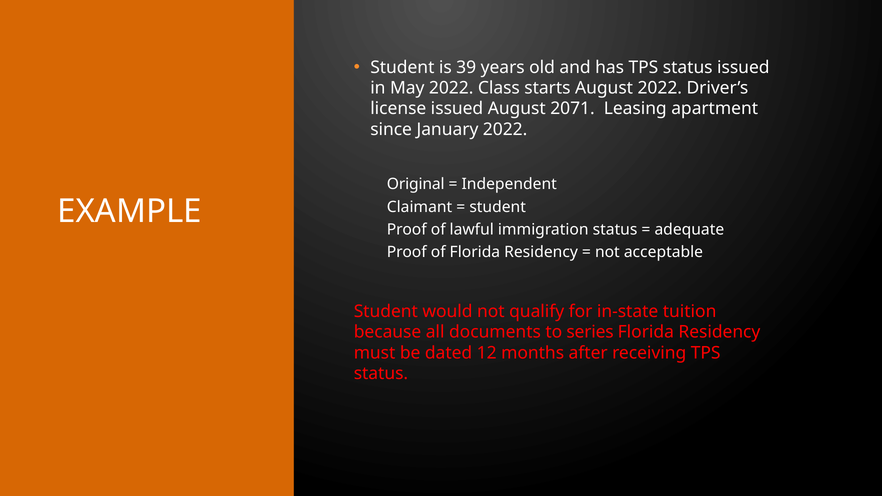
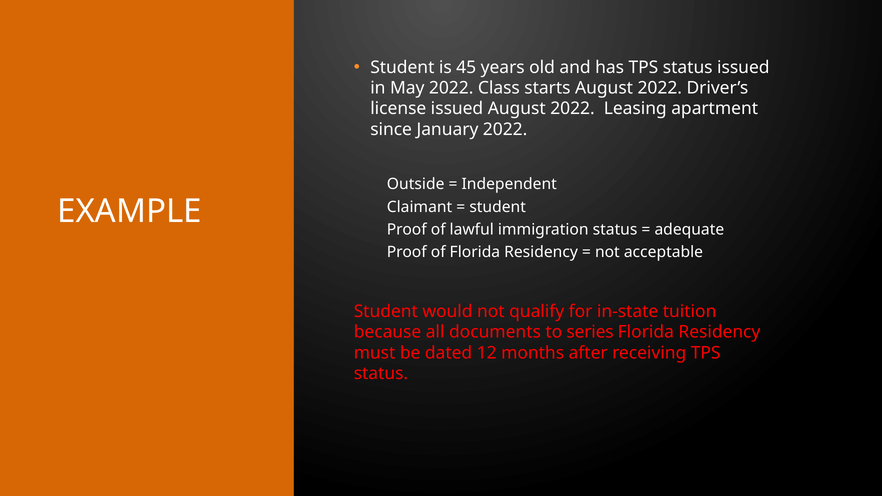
39: 39 -> 45
issued August 2071: 2071 -> 2022
Original: Original -> Outside
